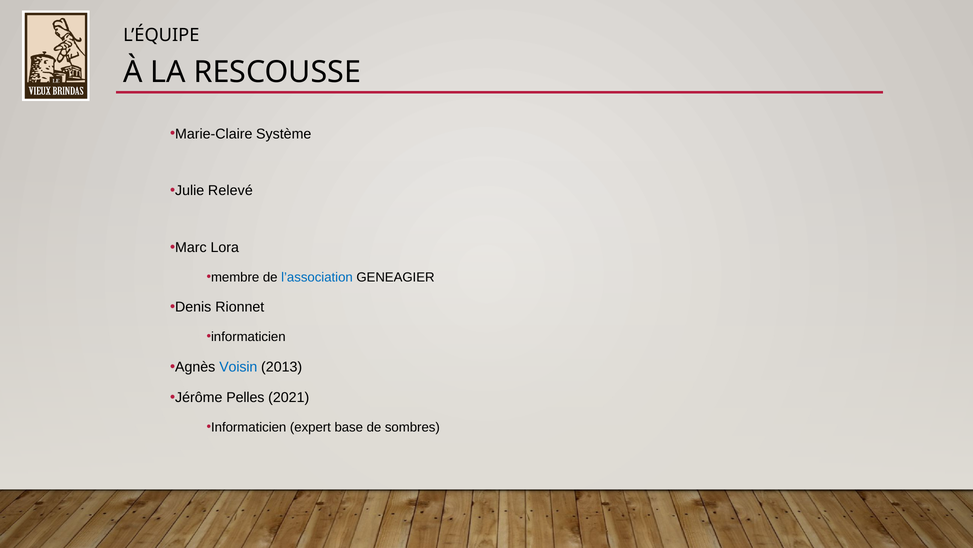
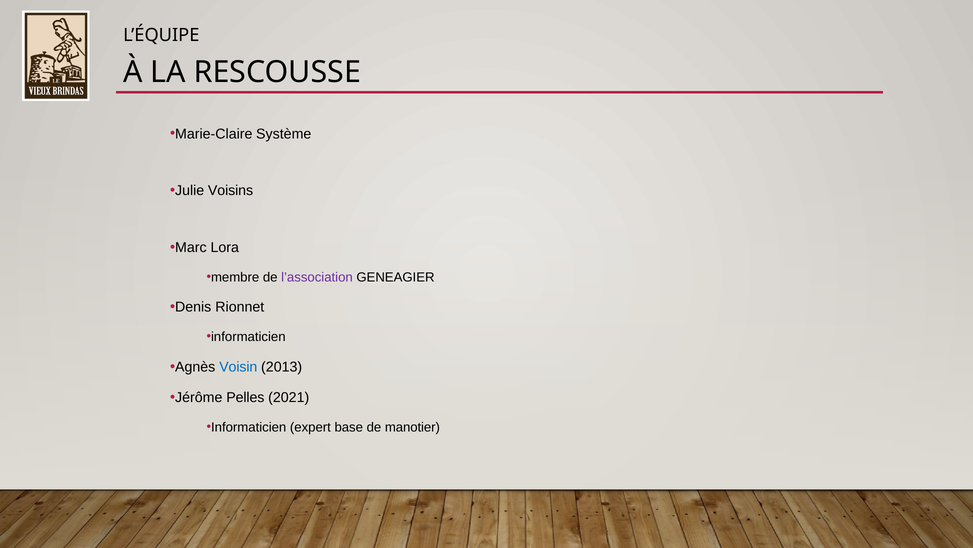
Relevé: Relevé -> Voisins
l’association colour: blue -> purple
sombres: sombres -> manotier
